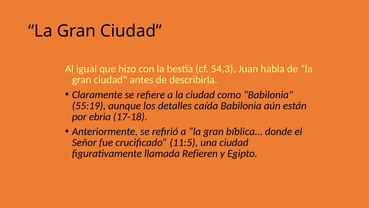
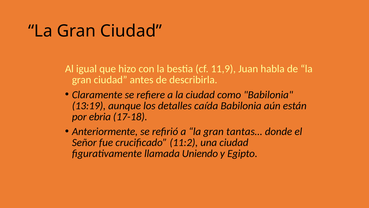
54,3: 54,3 -> 11,9
55:19: 55:19 -> 13:19
bíblica…: bíblica… -> tantas…
11:5: 11:5 -> 11:2
Refieren: Refieren -> Uniendo
